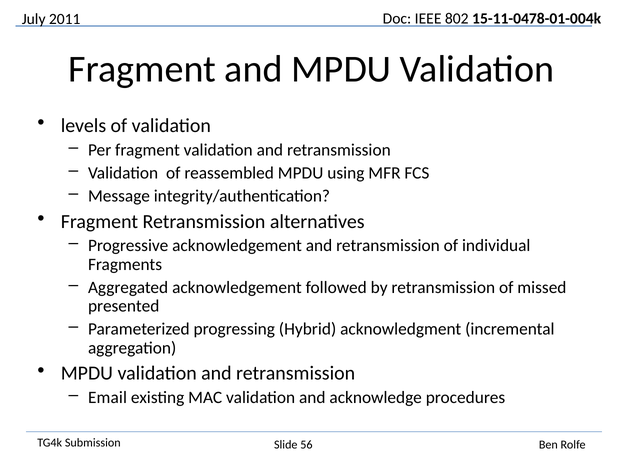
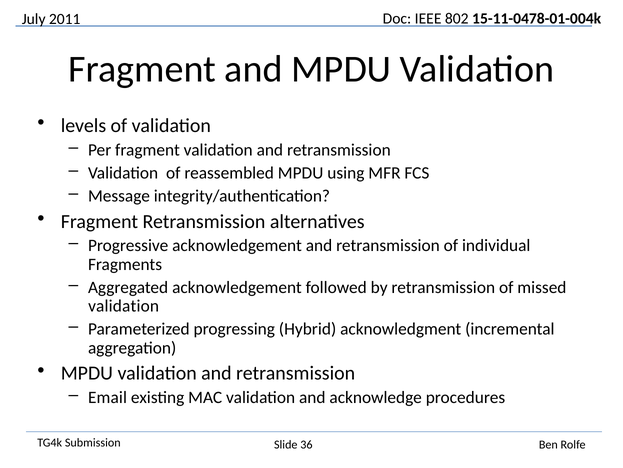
presented at (124, 306): presented -> validation
56: 56 -> 36
